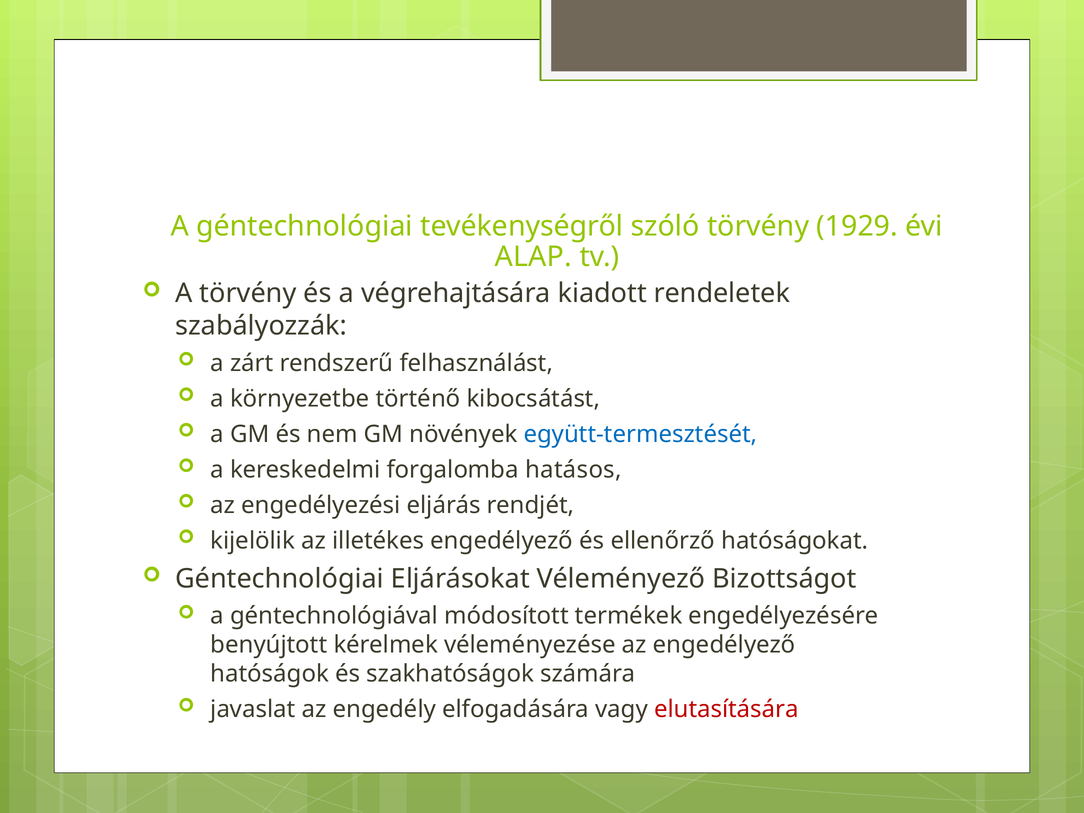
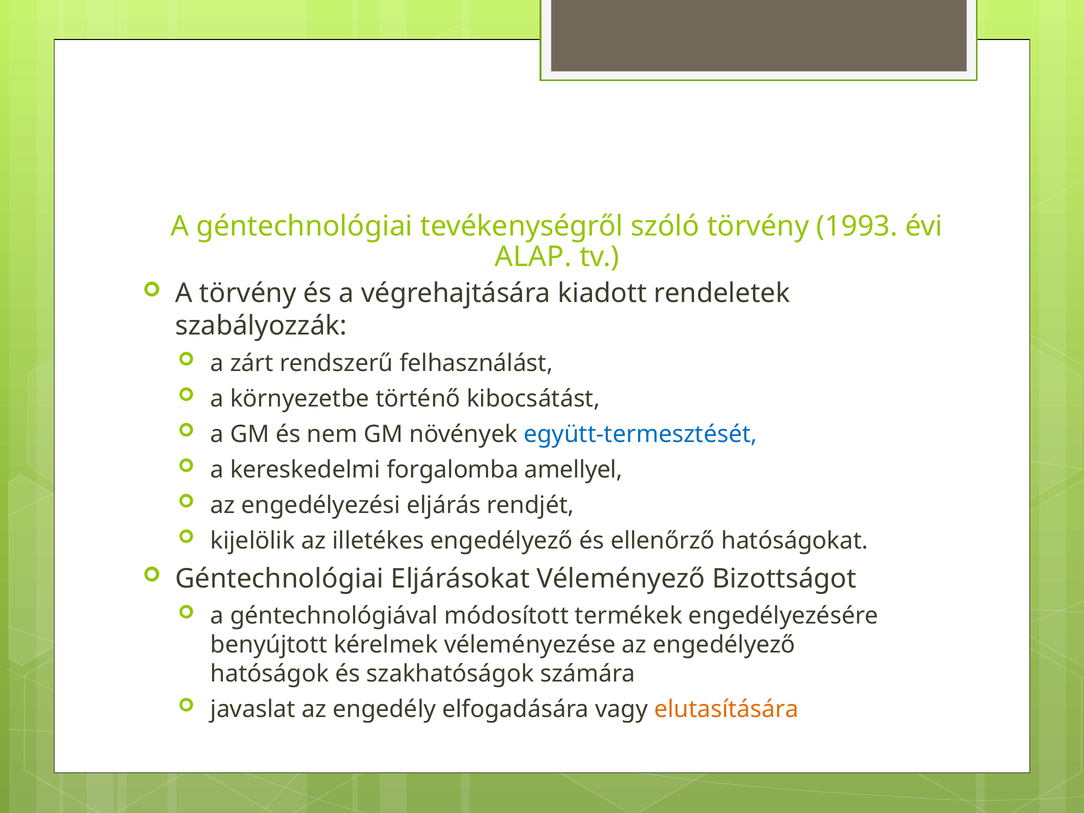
1929: 1929 -> 1993
hatásos: hatásos -> amellyel
elutasítására colour: red -> orange
